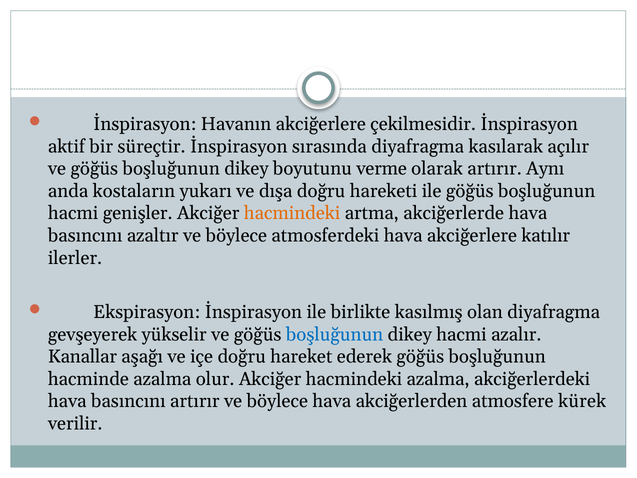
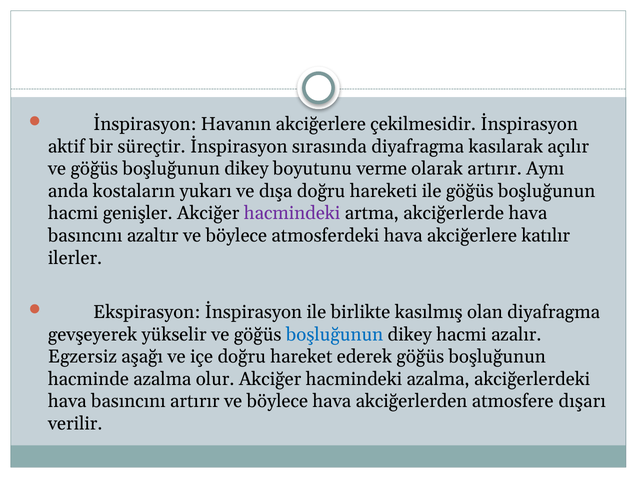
hacmindeki at (292, 213) colour: orange -> purple
Kanallar: Kanallar -> Egzersiz
kürek: kürek -> dışarı
